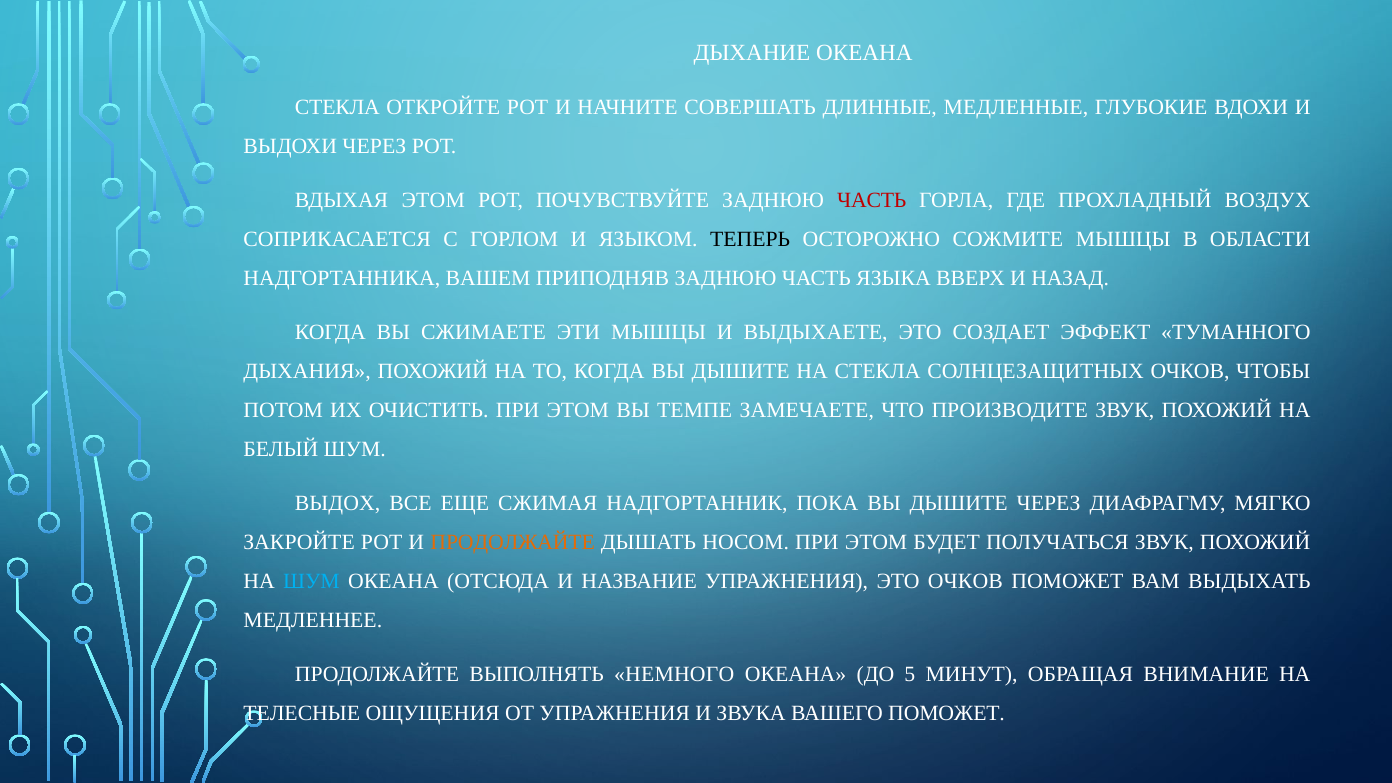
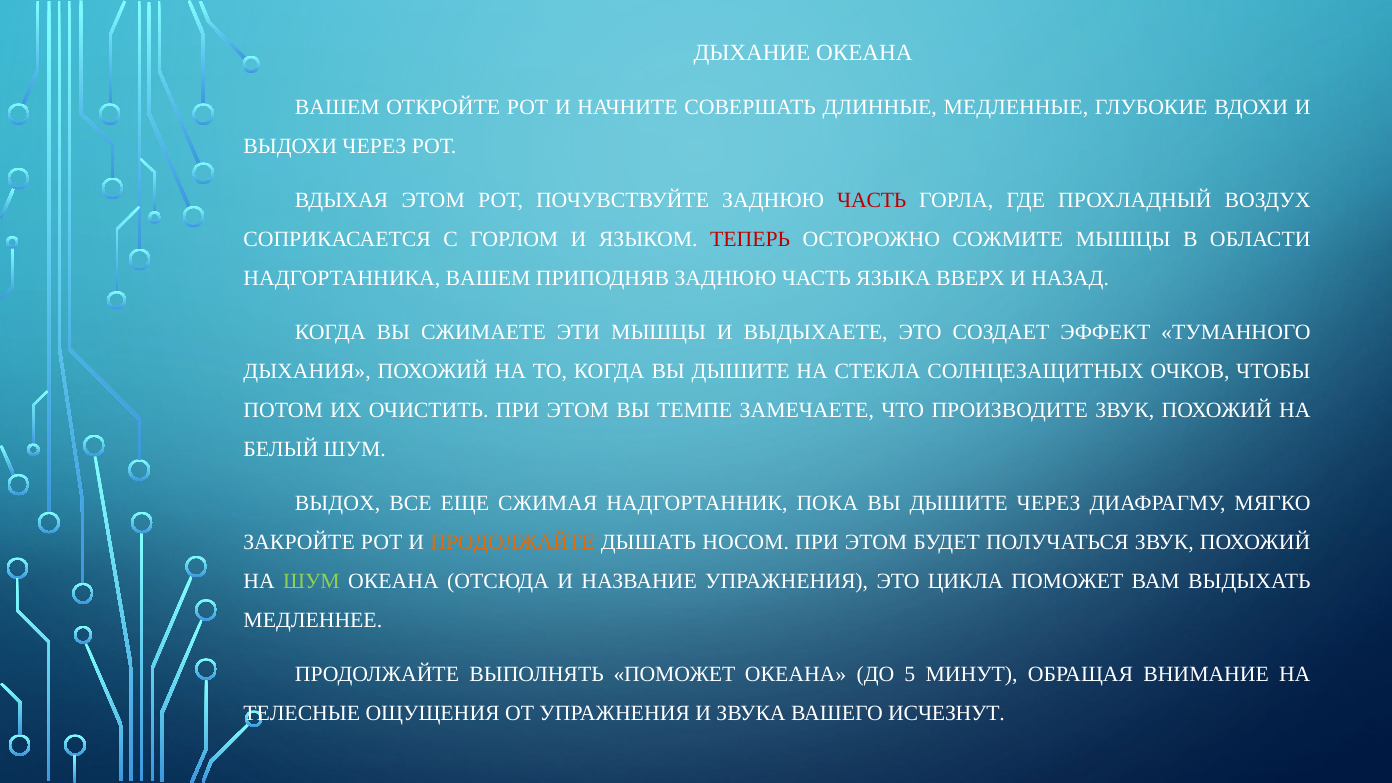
СТЕКЛА at (337, 107): СТЕКЛА -> ВАШЕМ
ТЕПЕРЬ colour: black -> red
ШУМ at (311, 581) colour: light blue -> light green
ЭТО ОЧКОВ: ОЧКОВ -> ЦИКЛА
ВЫПОЛНЯТЬ НЕМНОГО: НЕМНОГО -> ПОМОЖЕТ
ВАШЕГО ПОМОЖЕТ: ПОМОЖЕТ -> ИСЧЕЗНУТ
